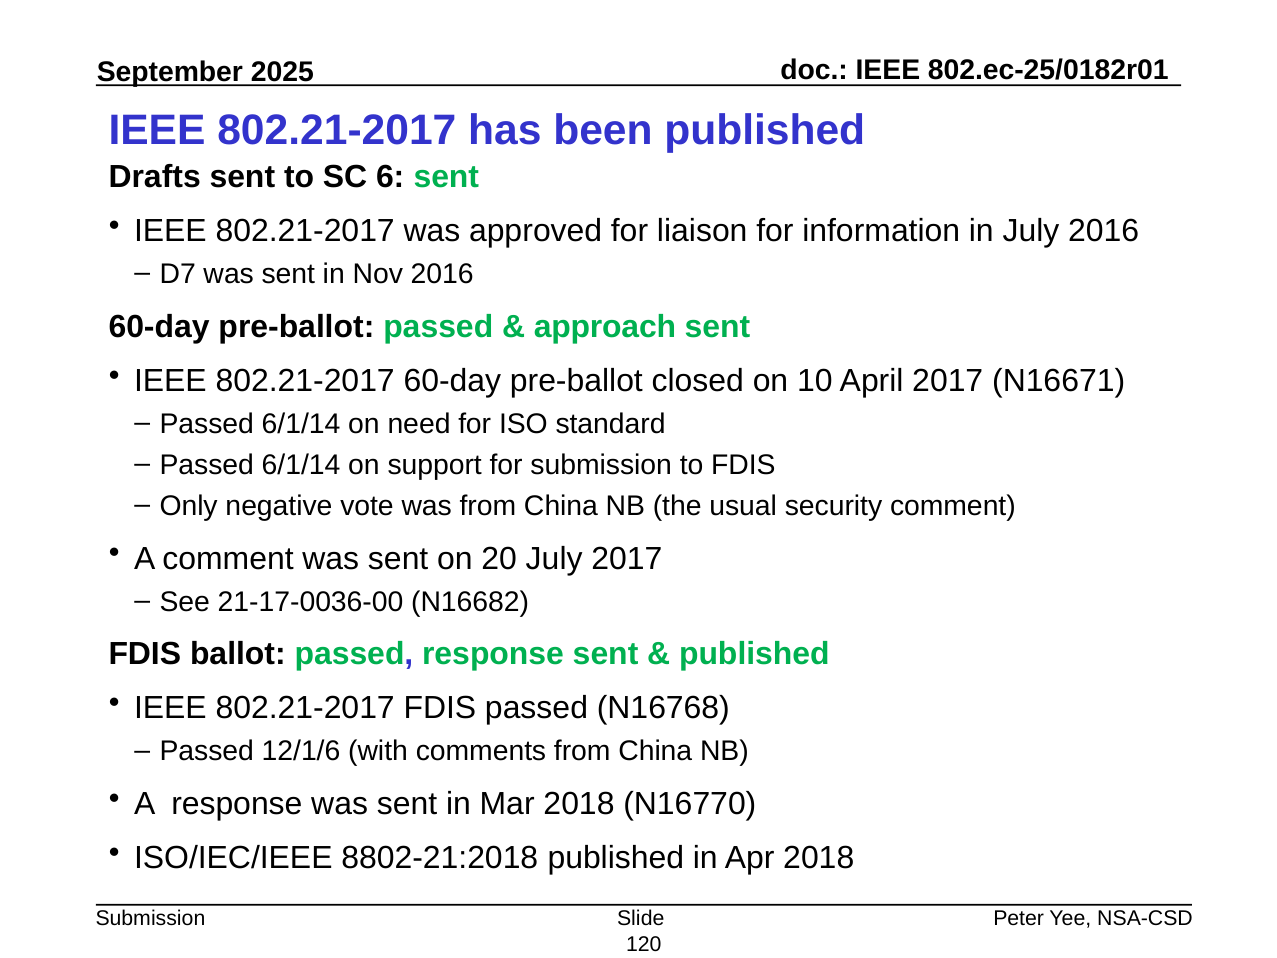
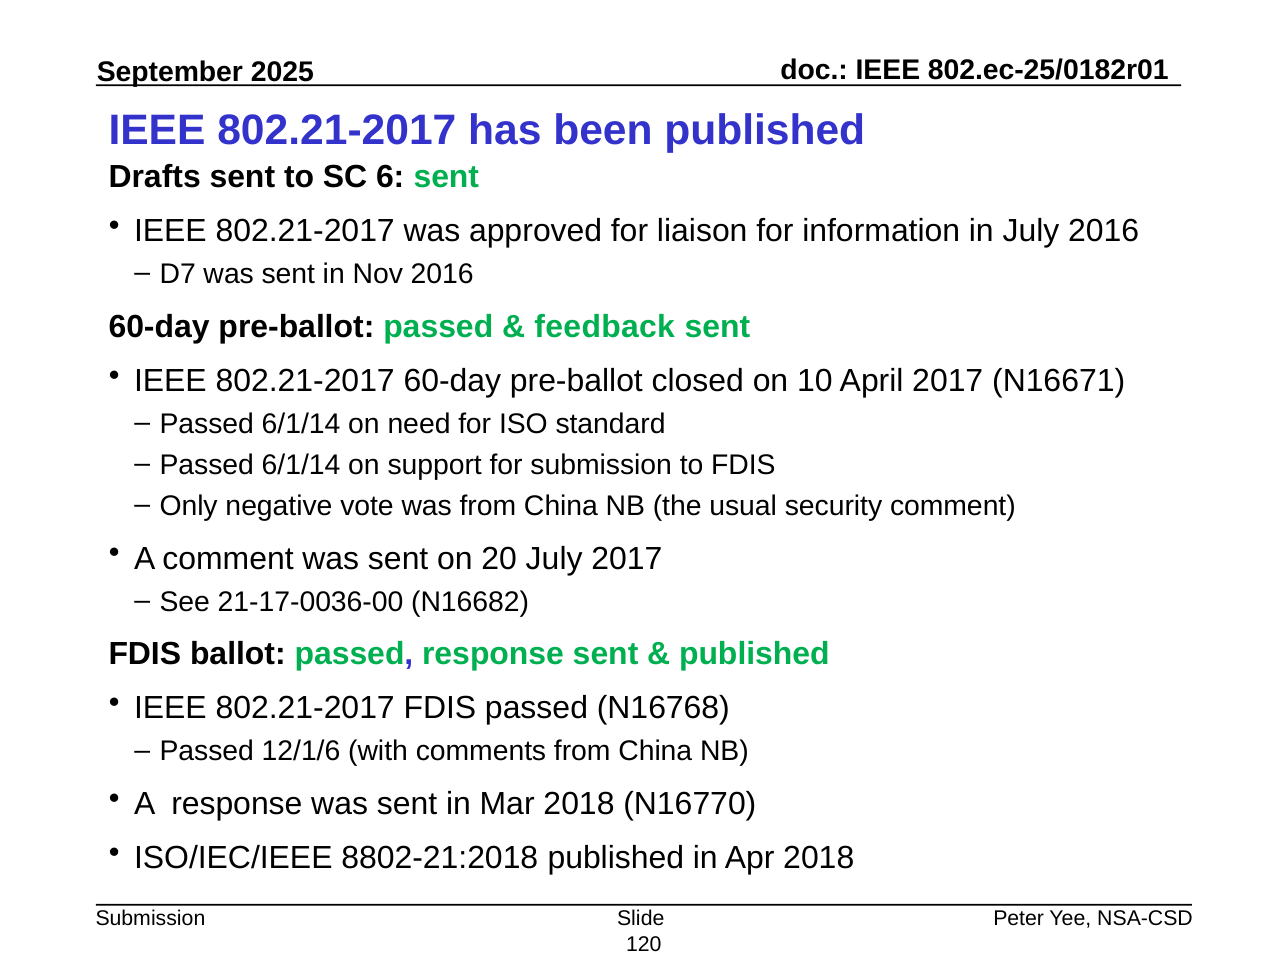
approach: approach -> feedback
